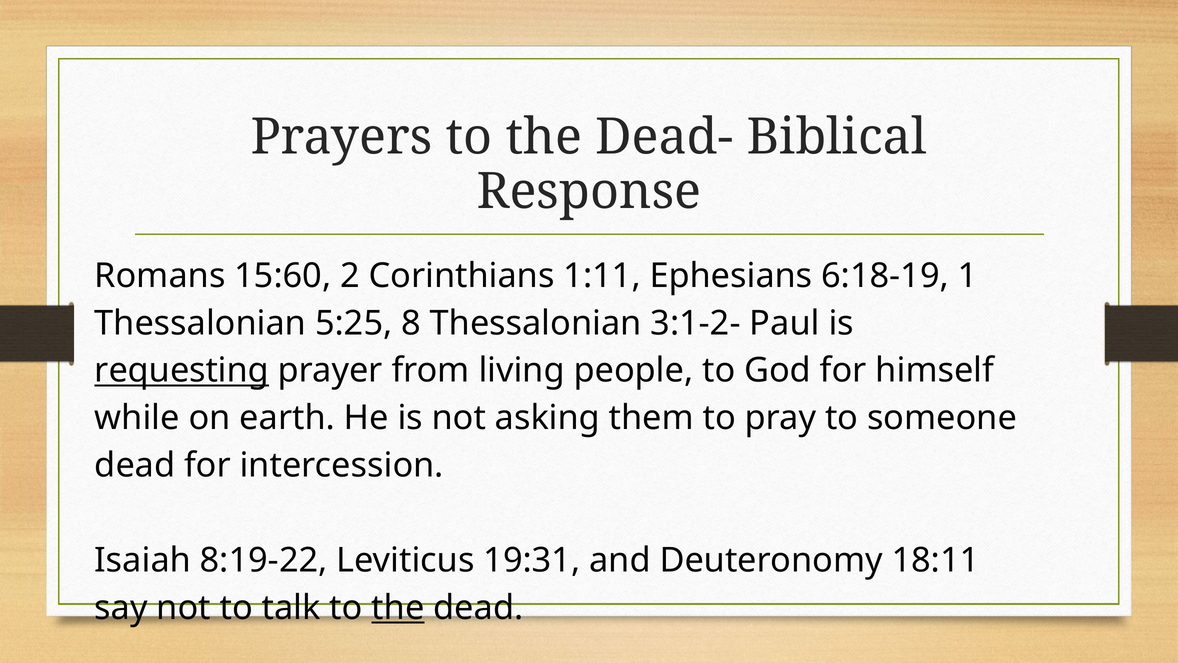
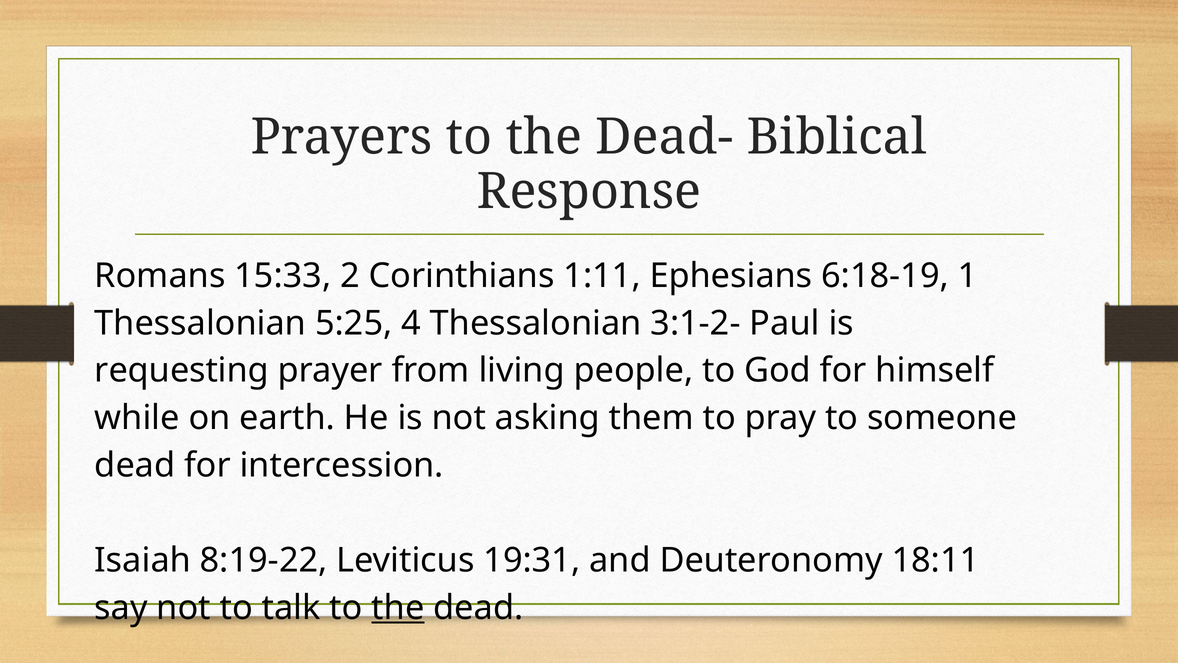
15:60: 15:60 -> 15:33
8: 8 -> 4
requesting underline: present -> none
